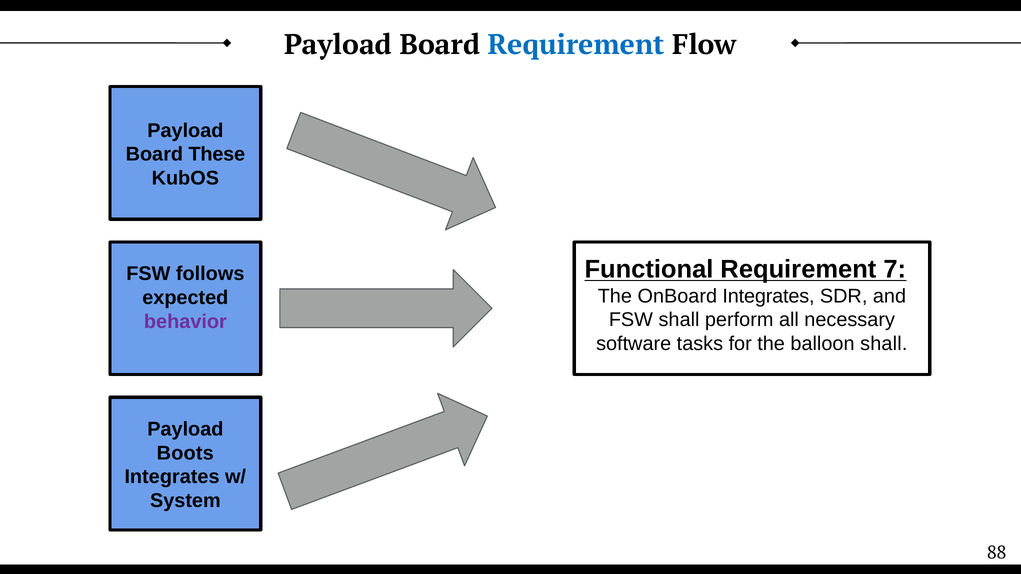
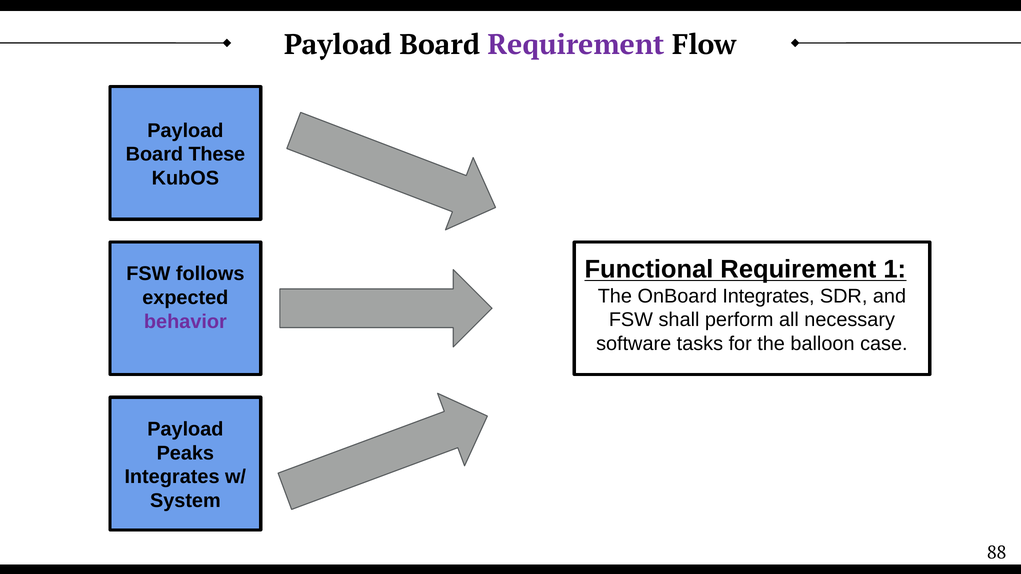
Requirement at (576, 45) colour: blue -> purple
7: 7 -> 1
balloon shall: shall -> case
Boots: Boots -> Peaks
